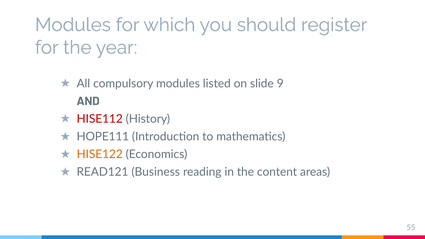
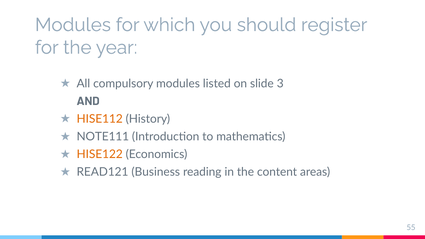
9: 9 -> 3
HISE112 colour: red -> orange
HOPE111: HOPE111 -> NOTE111
